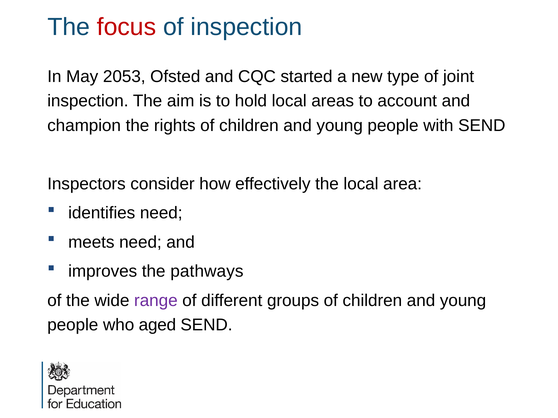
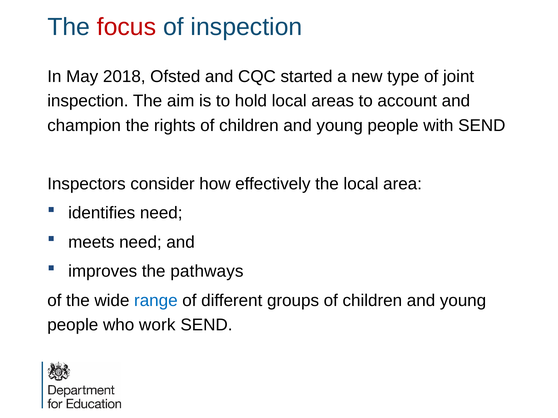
2053: 2053 -> 2018
range colour: purple -> blue
aged: aged -> work
